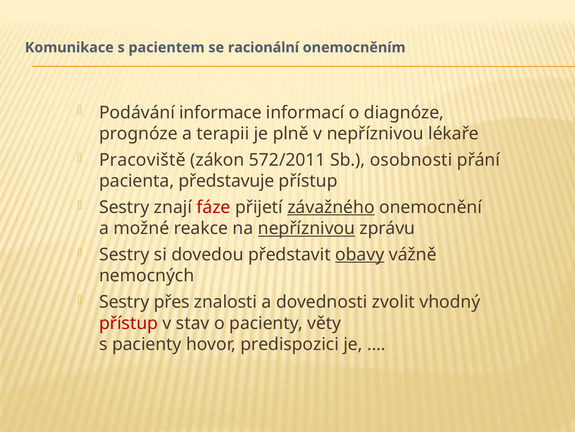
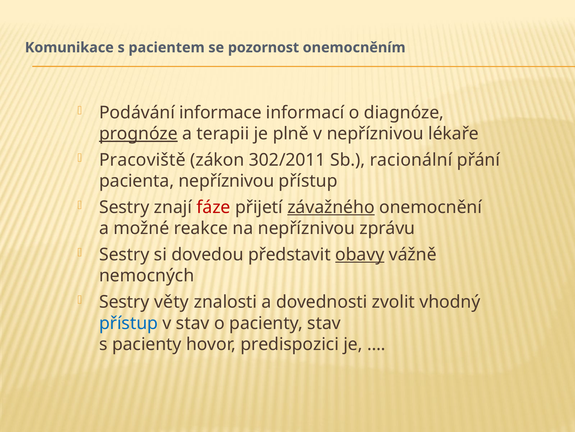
racionální: racionální -> pozornost
prognóze underline: none -> present
572/2011: 572/2011 -> 302/2011
osobnosti: osobnosti -> racionální
pacienta představuje: představuje -> nepříznivou
nepříznivou at (306, 228) underline: present -> none
přes: přes -> věty
přístup at (129, 323) colour: red -> blue
pacienty věty: věty -> stav
